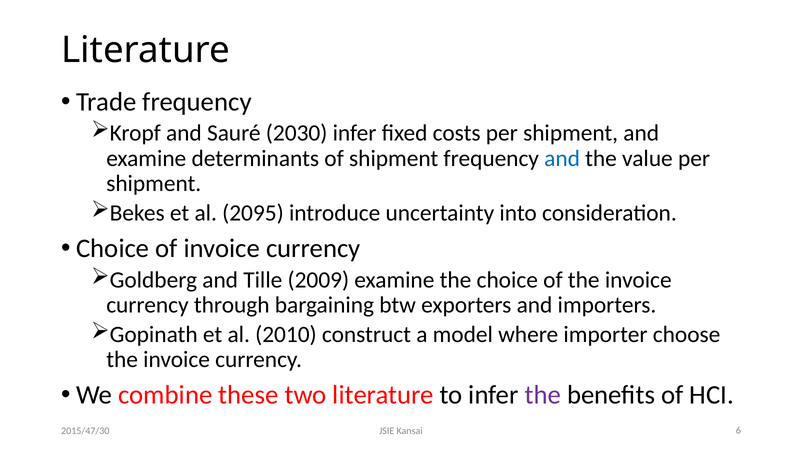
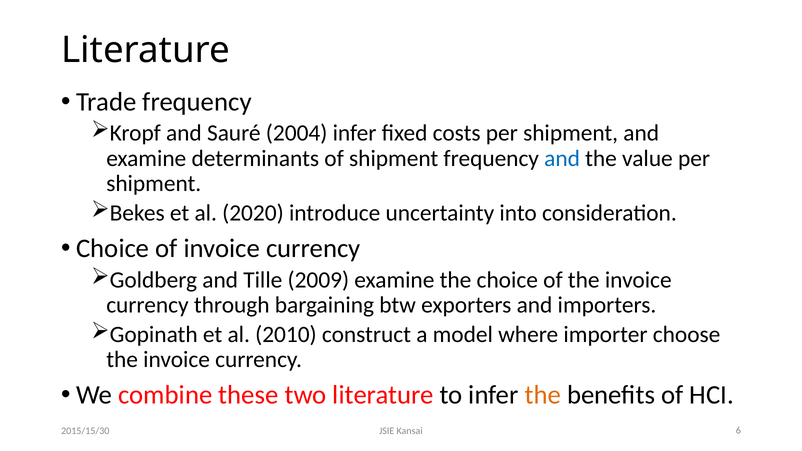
2030: 2030 -> 2004
2095: 2095 -> 2020
the at (543, 395) colour: purple -> orange
2015/47/30: 2015/47/30 -> 2015/15/30
